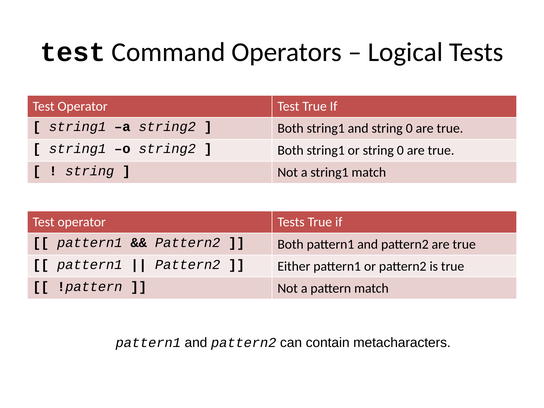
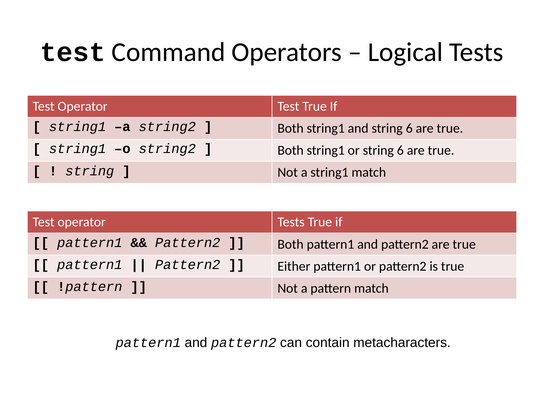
and string 0: 0 -> 6
or string 0: 0 -> 6
